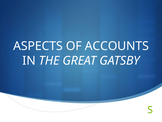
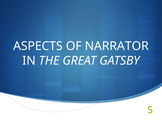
ACCOUNTS: ACCOUNTS -> NARRATOR
